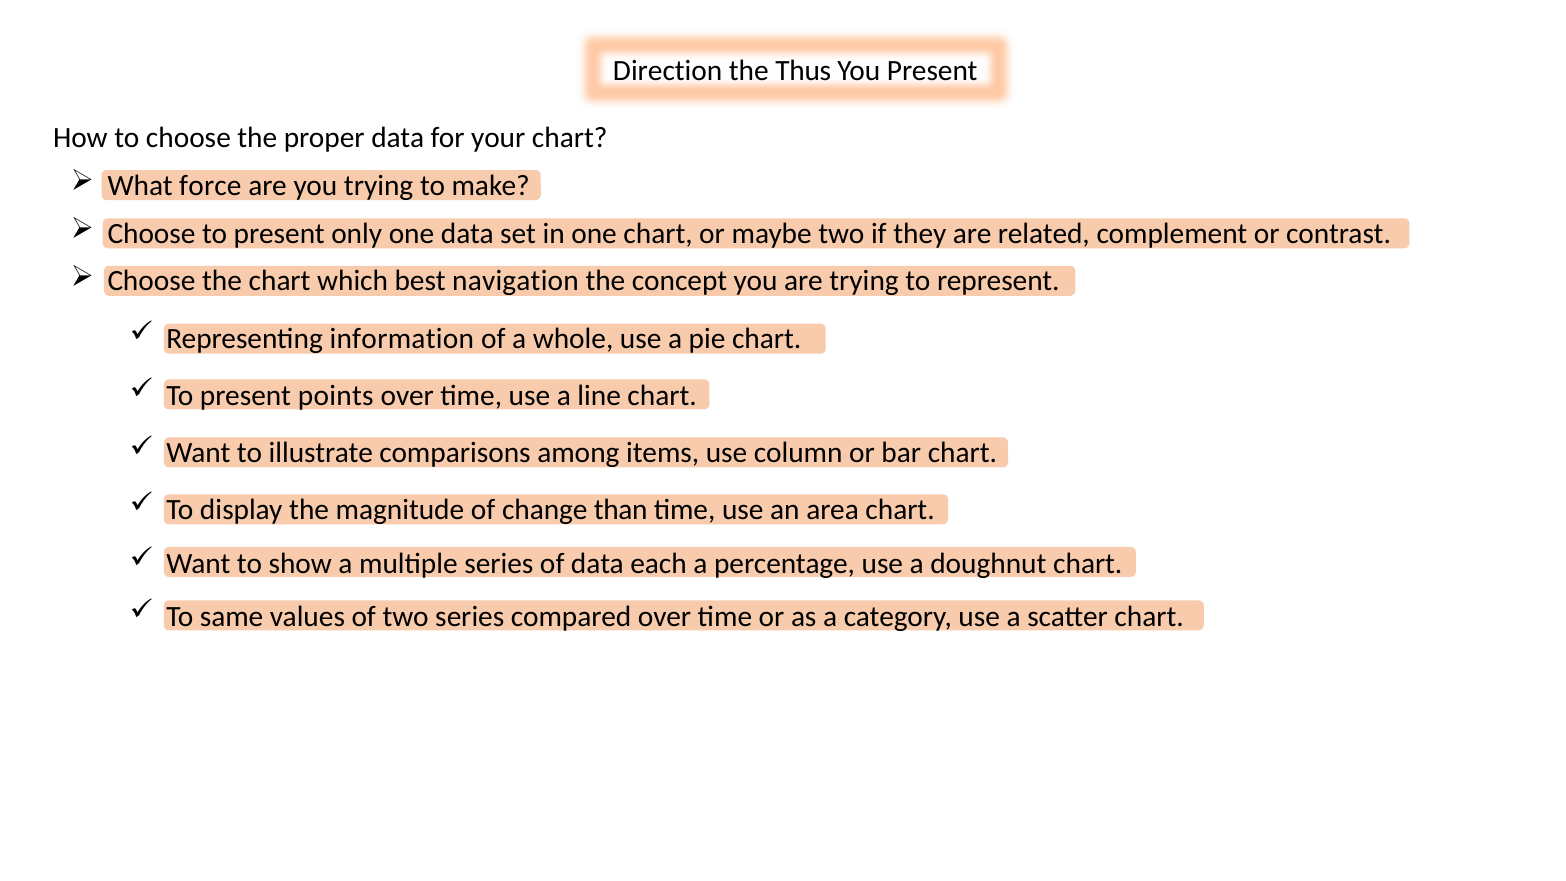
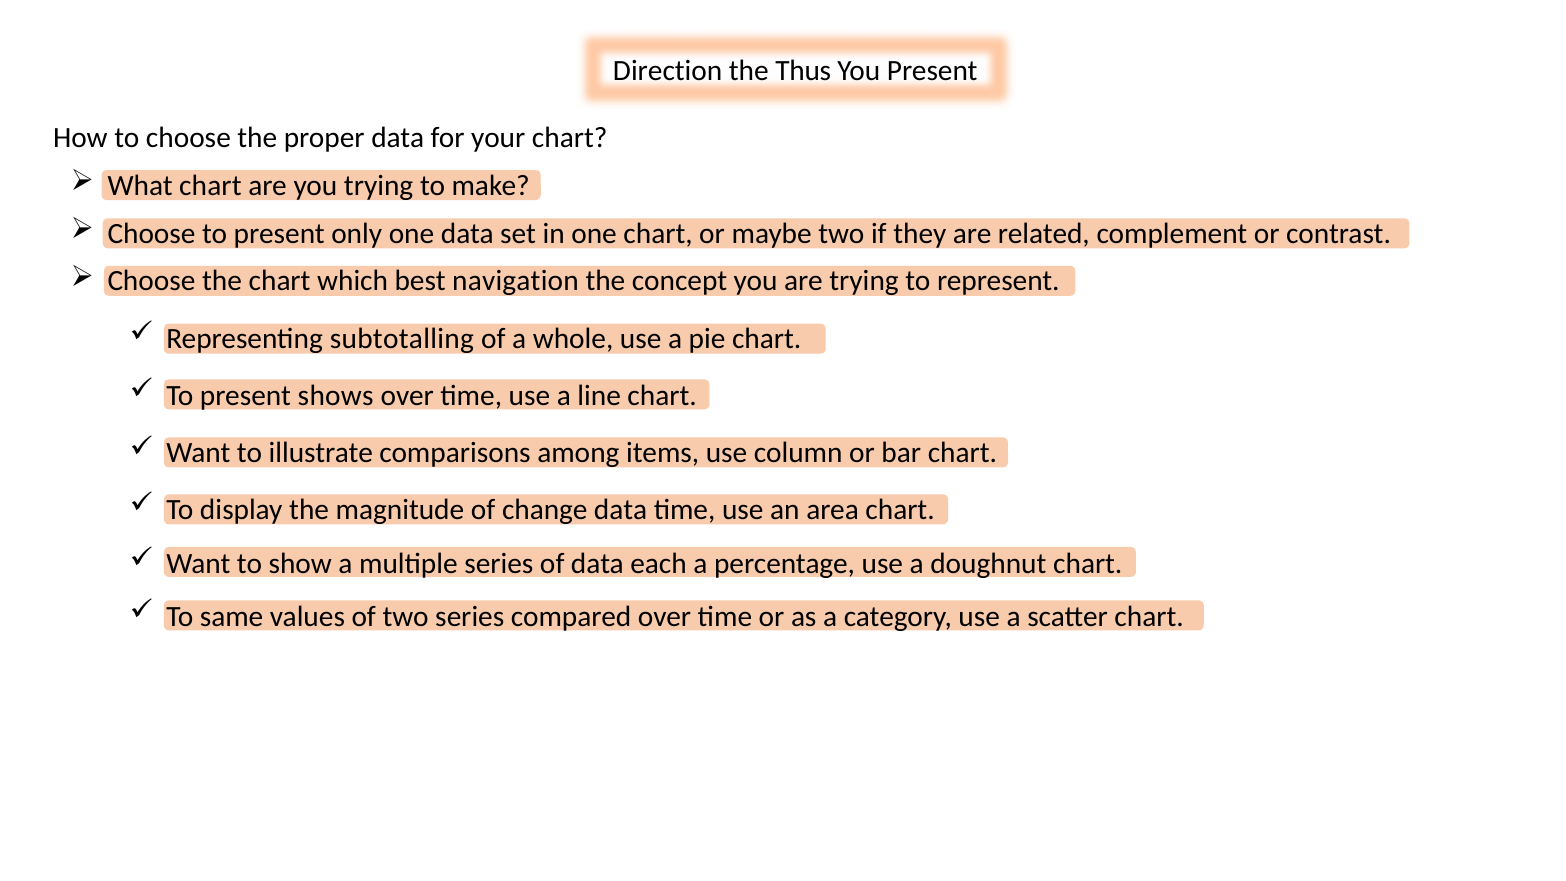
What force: force -> chart
information: information -> subtotalling
points: points -> shows
change than: than -> data
